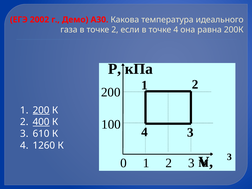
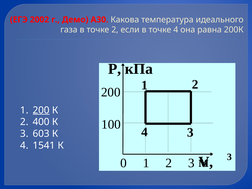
400 underline: present -> none
610: 610 -> 603
1260: 1260 -> 1541
